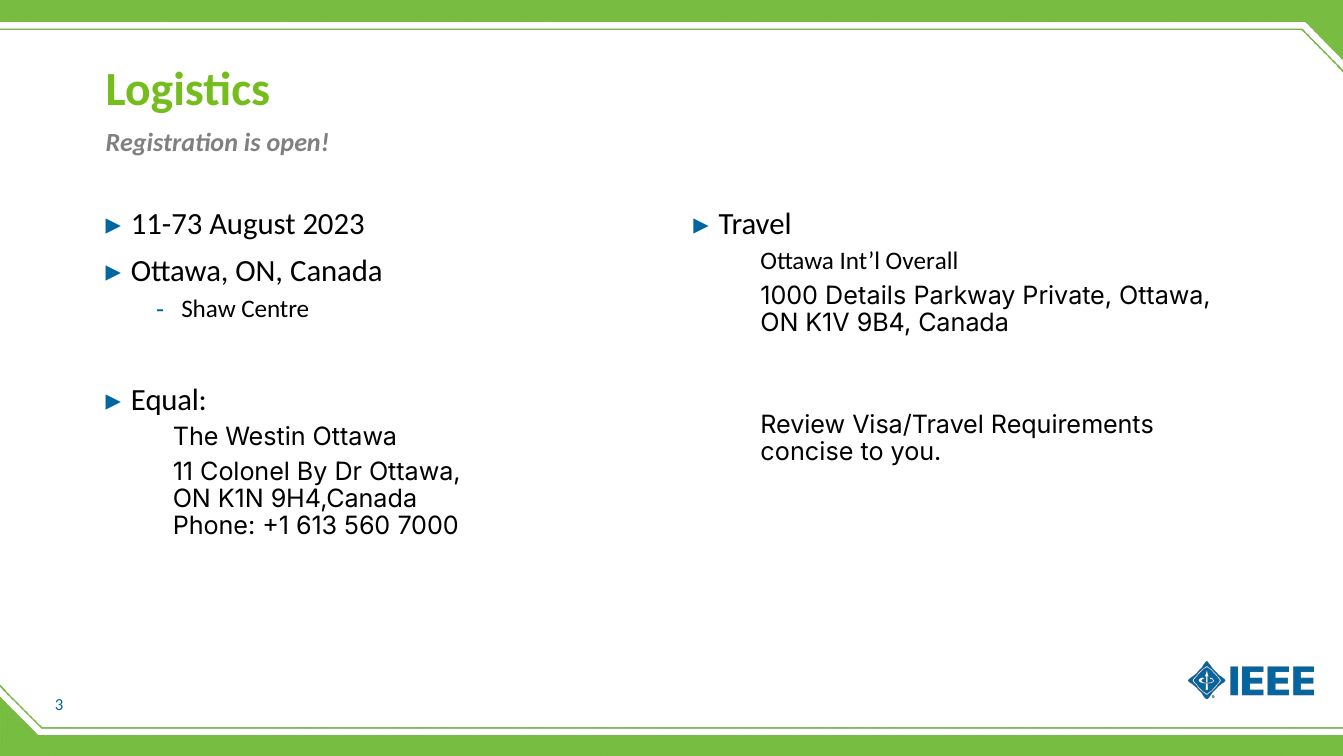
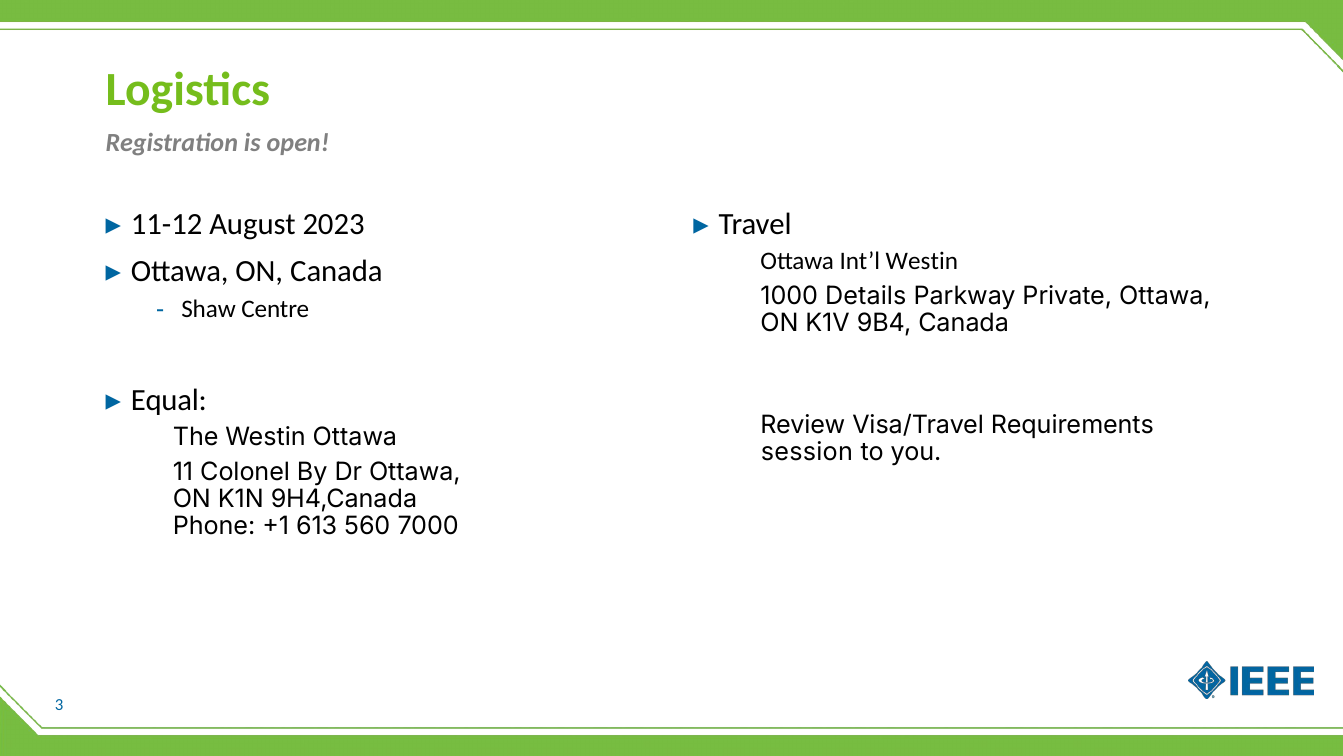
11-73: 11-73 -> 11-12
Int’l Overall: Overall -> Westin
concise: concise -> session
